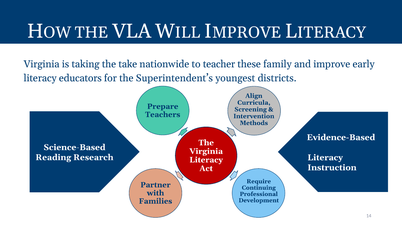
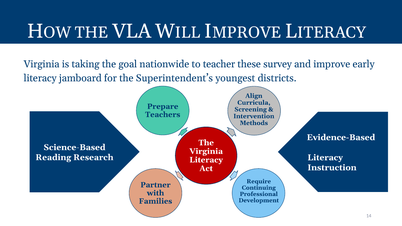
take: take -> goal
family: family -> survey
educators: educators -> jamboard
